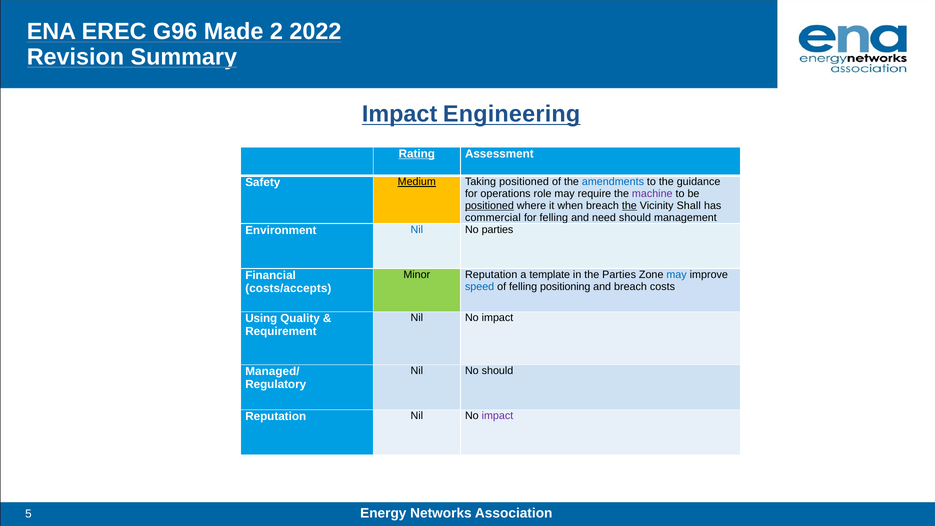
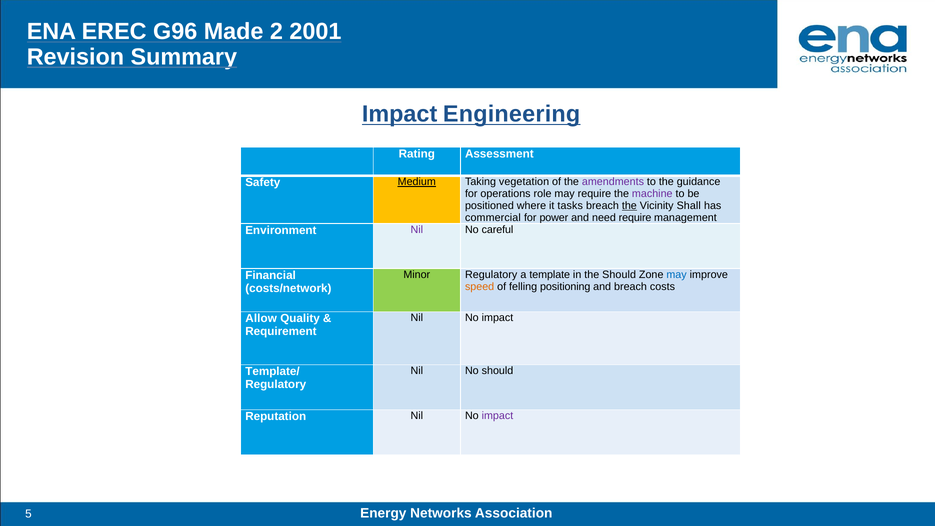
2022: 2022 -> 2001
Rating underline: present -> none
Taking positioned: positioned -> vegetation
amendments colour: blue -> purple
positioned at (489, 206) underline: present -> none
when: when -> tasks
for felling: felling -> power
need should: should -> require
Nil at (417, 230) colour: blue -> purple
No parties: parties -> careful
Minor Reputation: Reputation -> Regulatory
the Parties: Parties -> Should
speed colour: blue -> orange
costs/accepts: costs/accepts -> costs/network
Using: Using -> Allow
Managed/: Managed/ -> Template/
